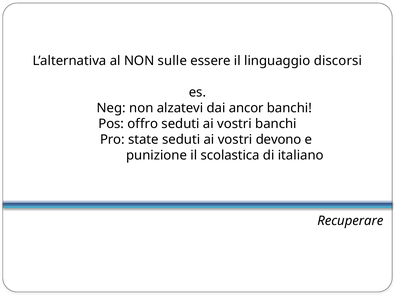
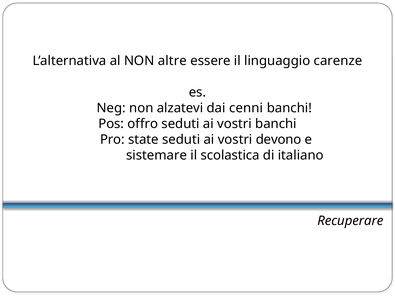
sulle: sulle -> altre
discorsi: discorsi -> carenze
ancor: ancor -> cenni
punizione: punizione -> sistemare
